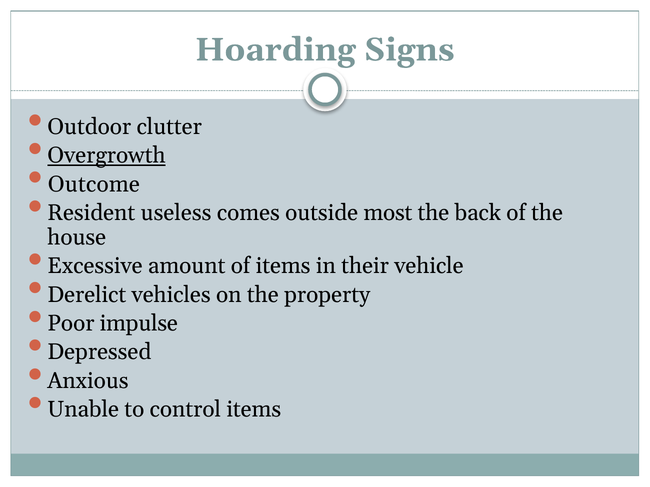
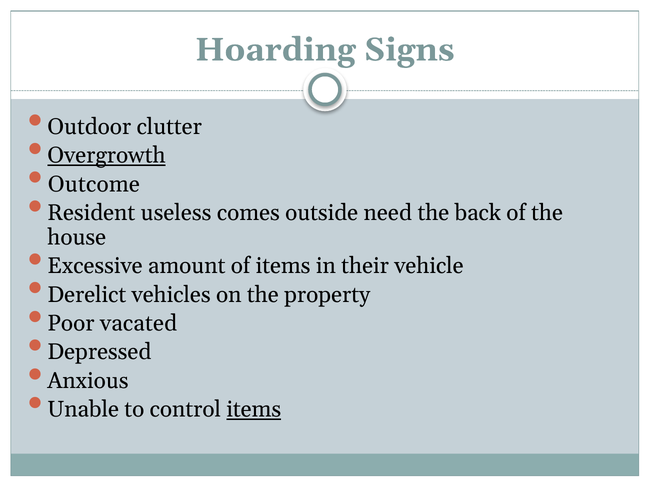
most: most -> need
impulse: impulse -> vacated
items at (254, 410) underline: none -> present
